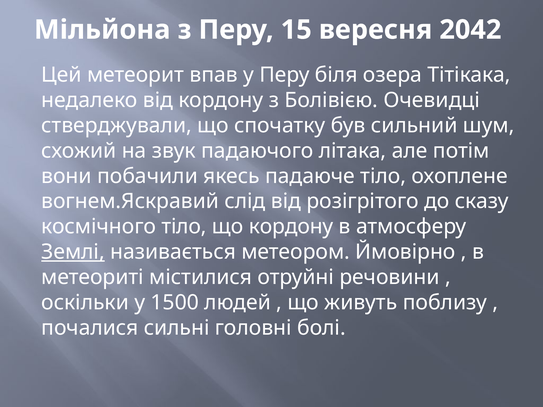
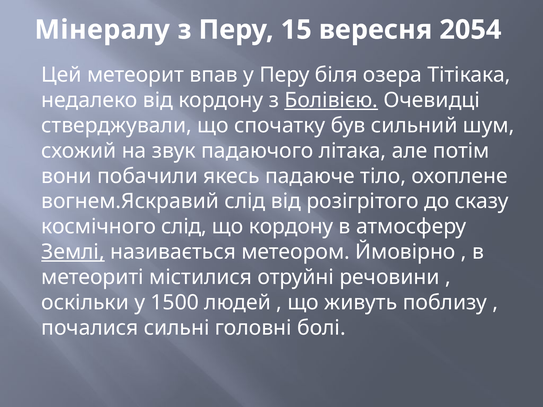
Мільйона: Мільйона -> Мінералу
2042: 2042 -> 2054
Болівією underline: none -> present
космічного тіло: тіло -> слід
